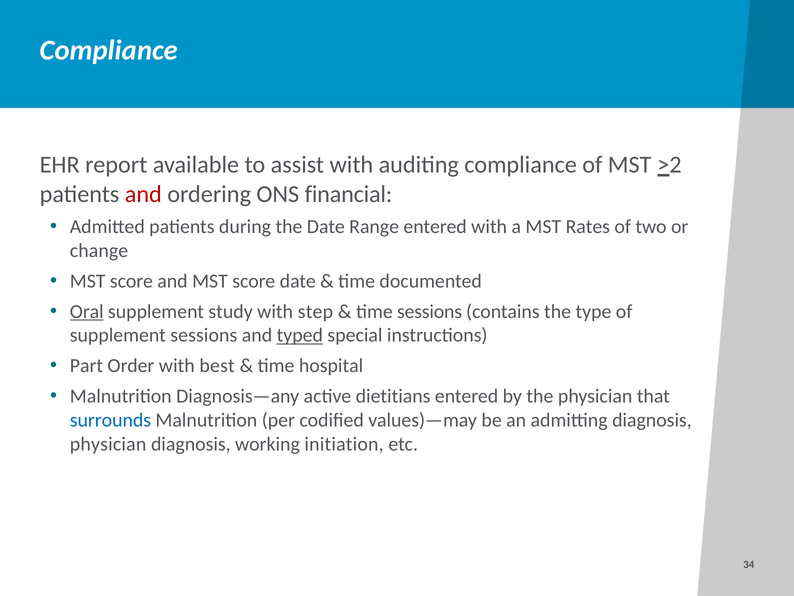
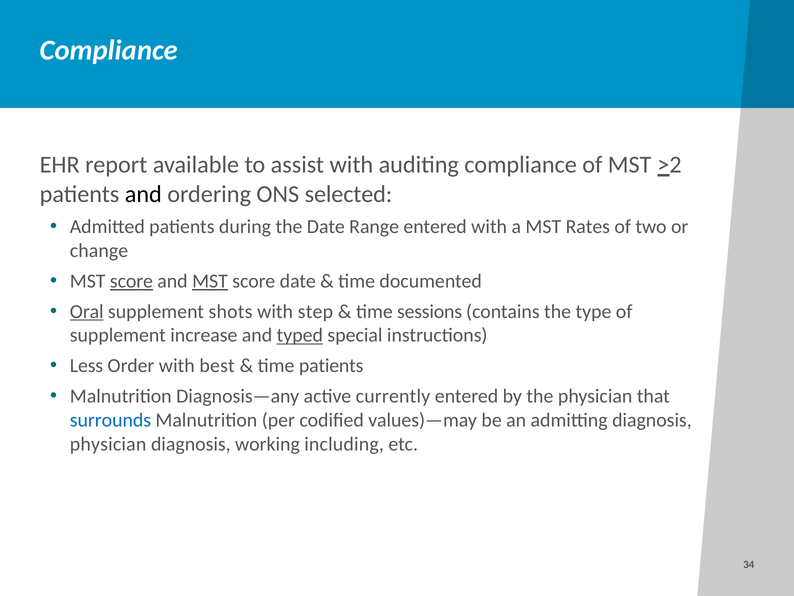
and at (143, 194) colour: red -> black
financial: financial -> selected
score at (131, 281) underline: none -> present
MST at (210, 281) underline: none -> present
study: study -> shots
supplement sessions: sessions -> increase
Part: Part -> Less
time hospital: hospital -> patients
dietitians: dietitians -> currently
initiation: initiation -> including
